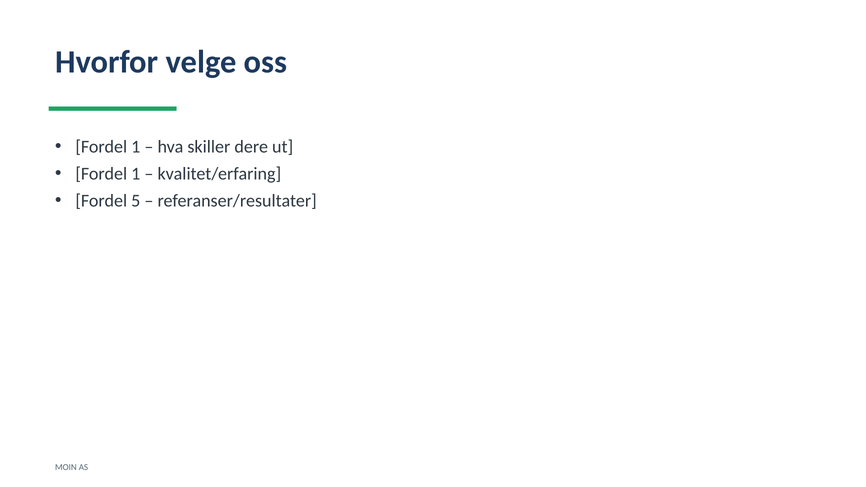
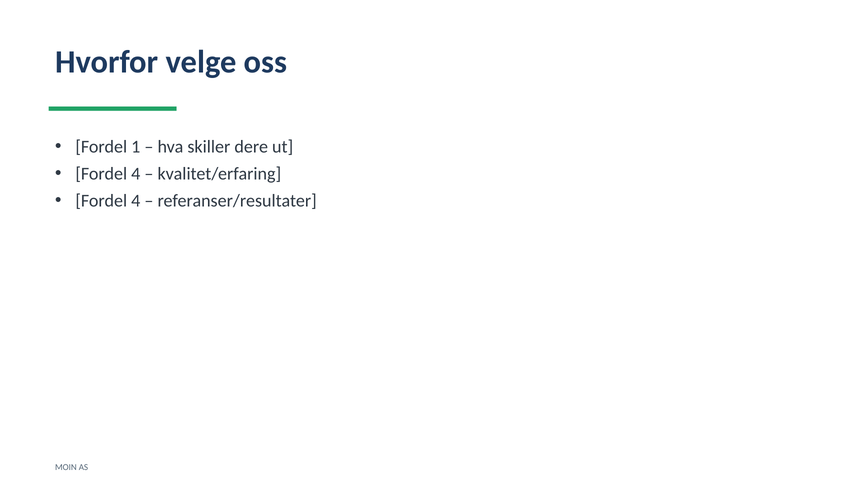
1 at (136, 174): 1 -> 4
5 at (136, 201): 5 -> 4
